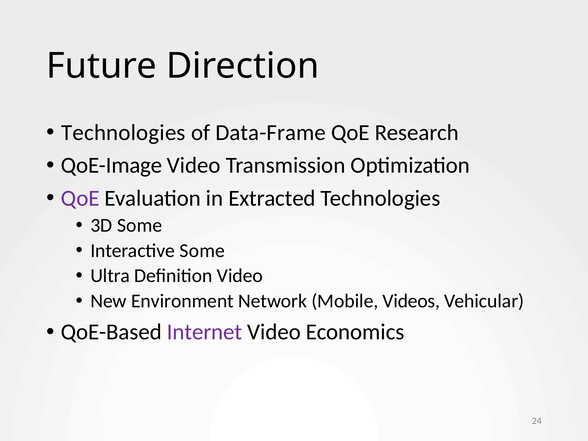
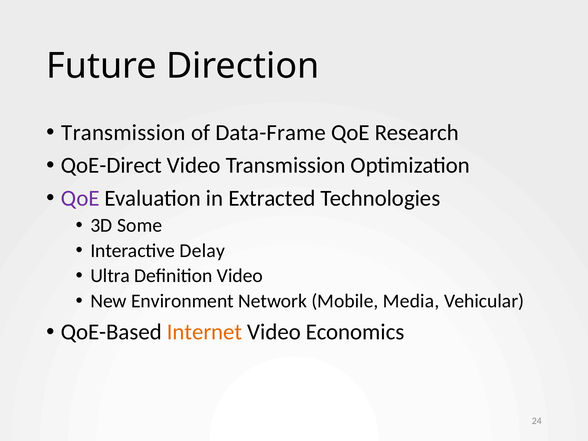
Technologies at (123, 133): Technologies -> Transmission
QoE-Image: QoE-Image -> QoE-Direct
Interactive Some: Some -> Delay
Videos: Videos -> Media
Internet colour: purple -> orange
